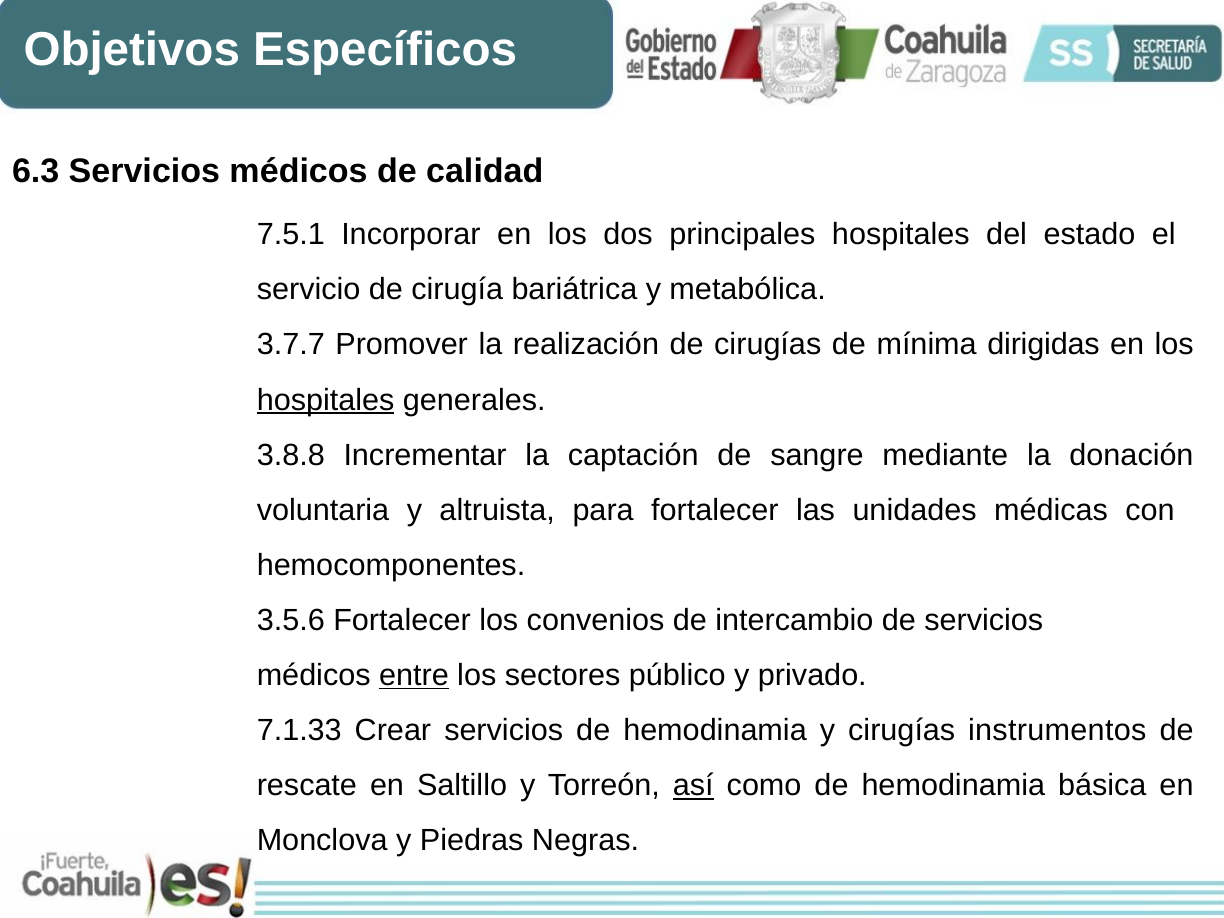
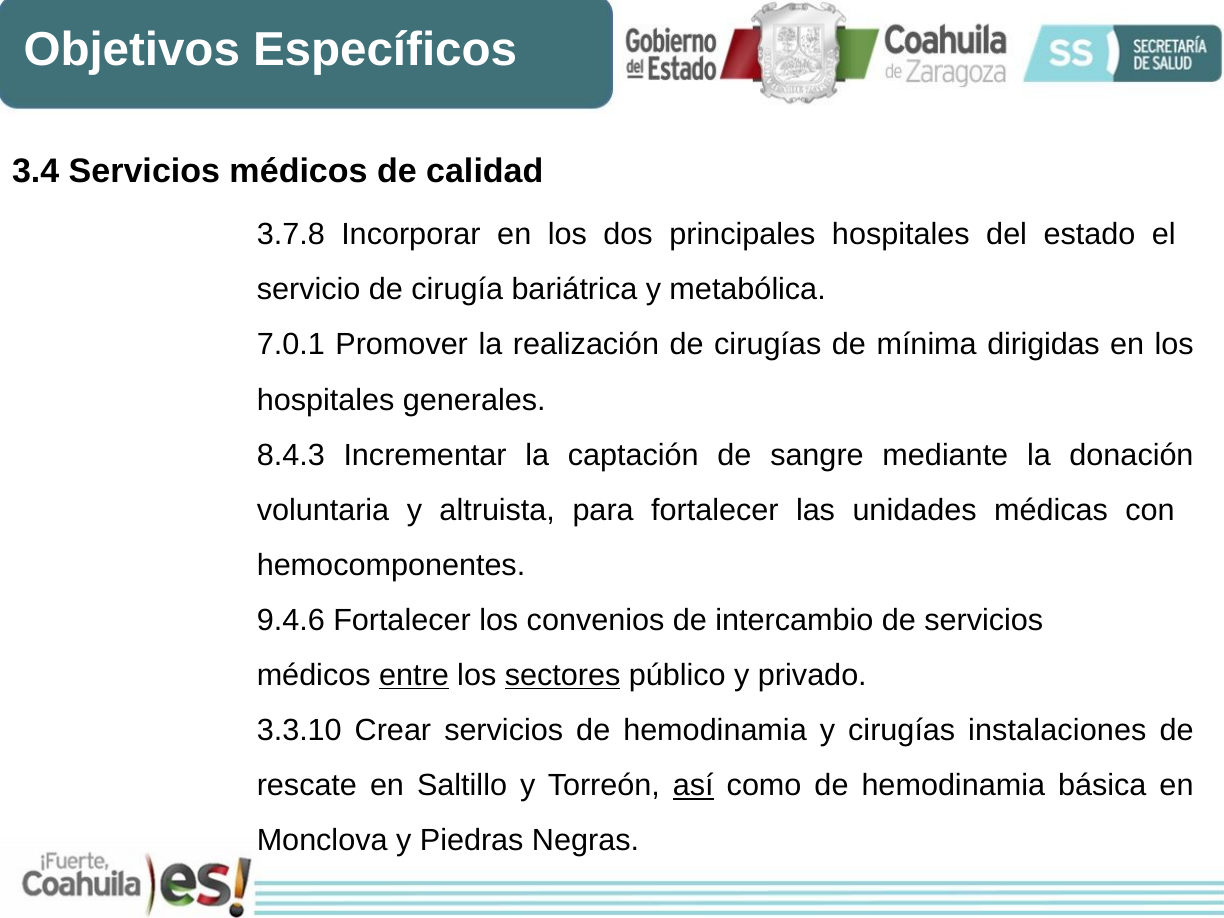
6.3: 6.3 -> 3.4
7.5.1: 7.5.1 -> 3.7.8
3.7.7: 3.7.7 -> 7.0.1
hospitales at (326, 400) underline: present -> none
3.8.8: 3.8.8 -> 8.4.3
3.5.6: 3.5.6 -> 9.4.6
sectores underline: none -> present
7.1.33: 7.1.33 -> 3.3.10
instrumentos: instrumentos -> instalaciones
